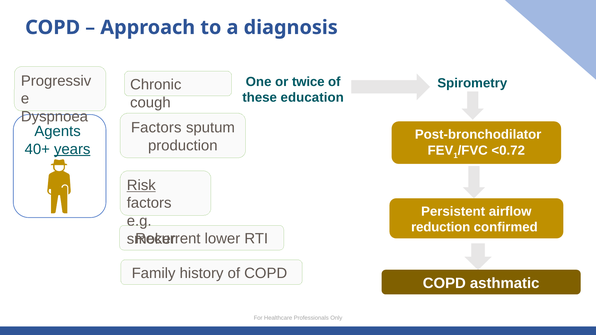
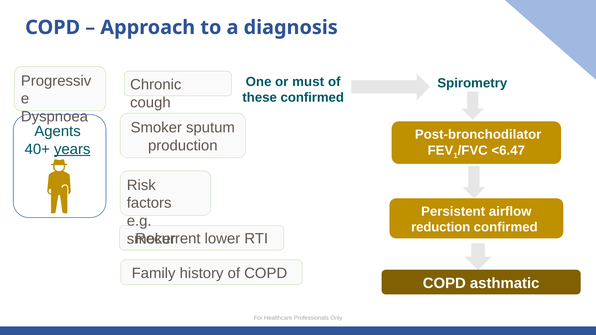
twice: twice -> must
these education: education -> confirmed
Factors at (156, 128): Factors -> Smoker
<0.72: <0.72 -> <6.47
Risk underline: present -> none
